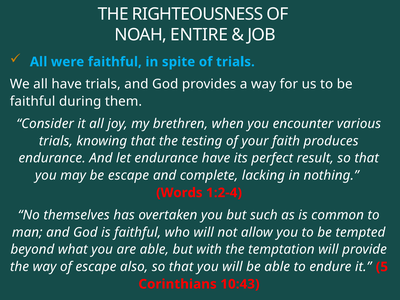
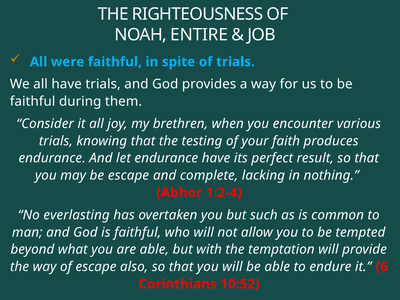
Words: Words -> Abhor
themselves: themselves -> everlasting
5: 5 -> 6
10:43: 10:43 -> 10:52
